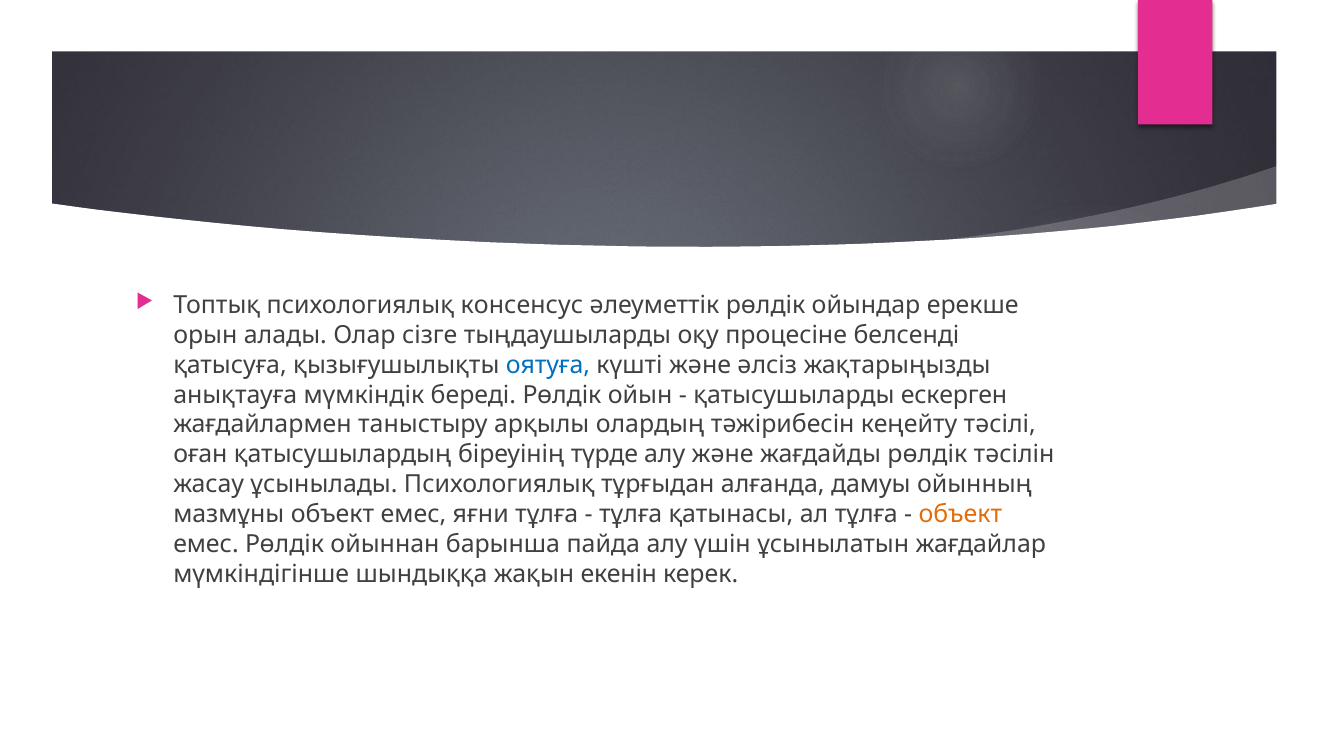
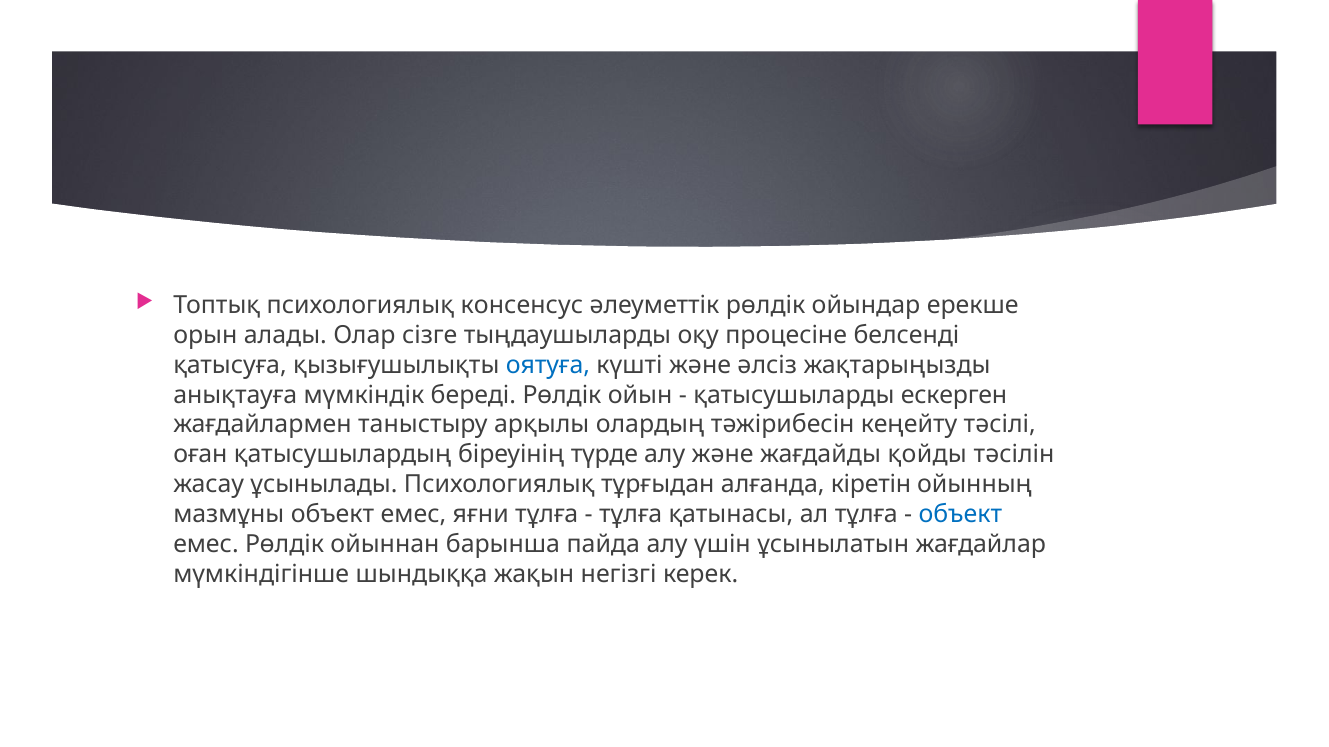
жағдайды рөлдік: рөлдік -> қойды
дамуы: дамуы -> кіретін
объект at (960, 515) colour: orange -> blue
екенін: екенін -> негізгі
